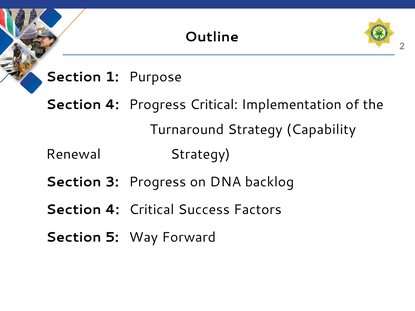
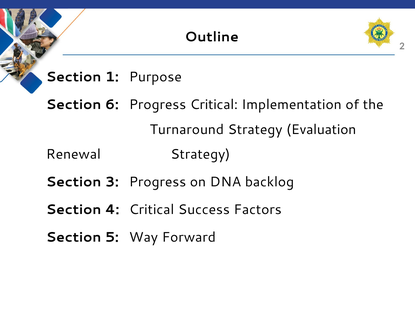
4 at (112, 105): 4 -> 6
Capability: Capability -> Evaluation
